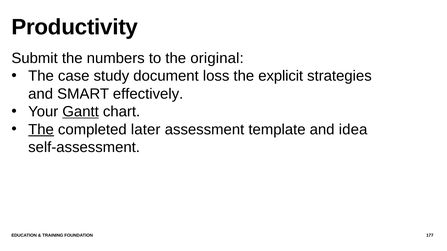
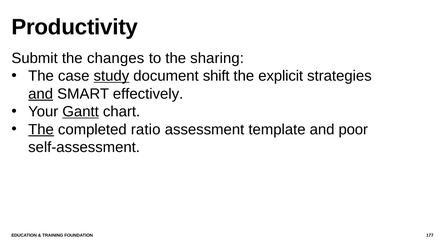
numbers: numbers -> changes
original: original -> sharing
study underline: none -> present
loss: loss -> shift
and at (41, 94) underline: none -> present
later: later -> ratio
idea: idea -> poor
